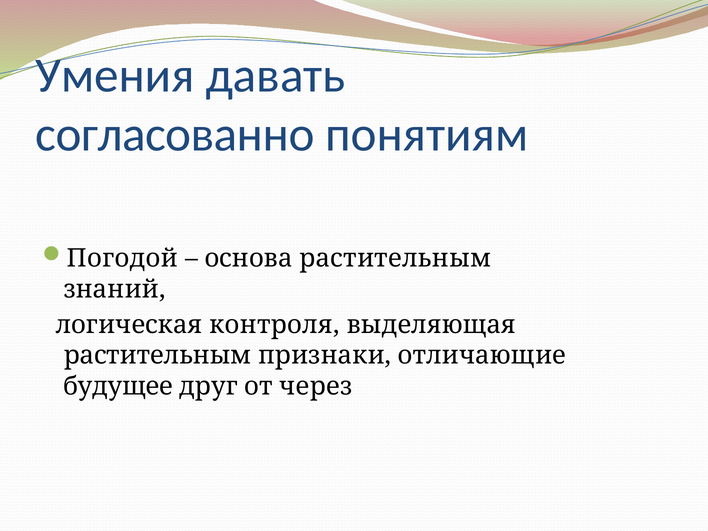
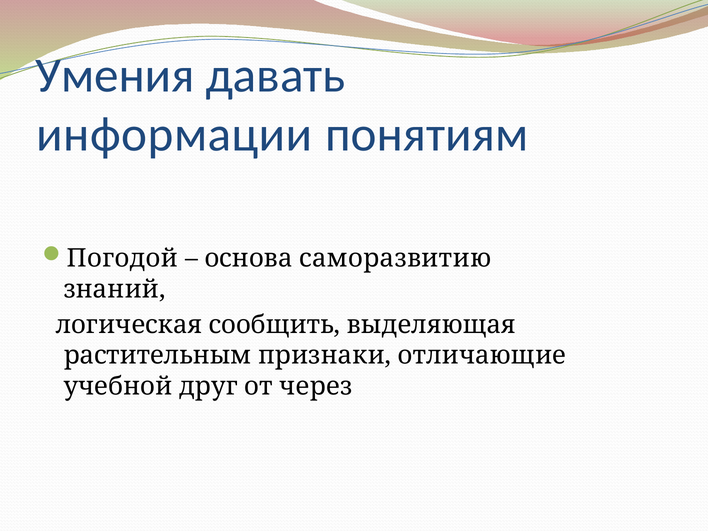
согласованно: согласованно -> информации
основа растительным: растительным -> саморазвитию
контроля: контроля -> сообщить
будущее: будущее -> учебной
